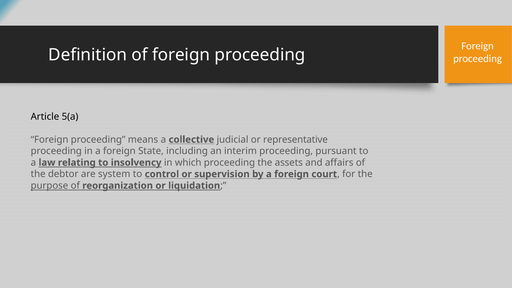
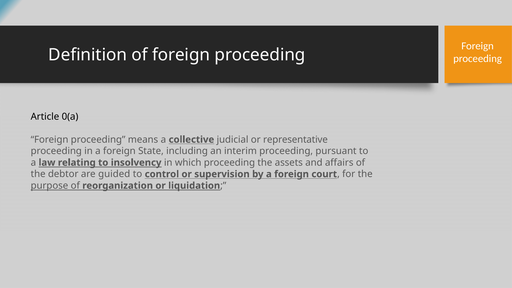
5(a: 5(a -> 0(a
system: system -> guided
